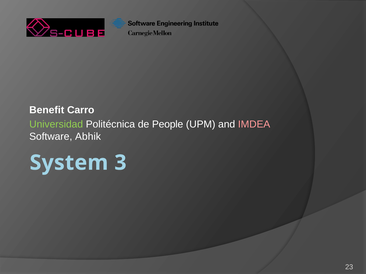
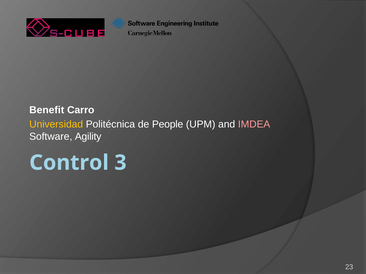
Universidad colour: light green -> yellow
Abhik: Abhik -> Agility
System: System -> Control
